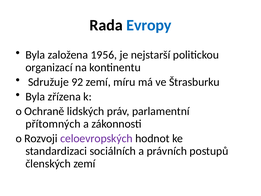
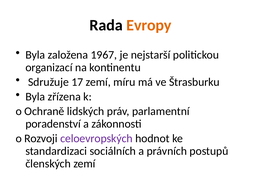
Evropy colour: blue -> orange
1956: 1956 -> 1967
92: 92 -> 17
přítomných: přítomných -> poradenství
